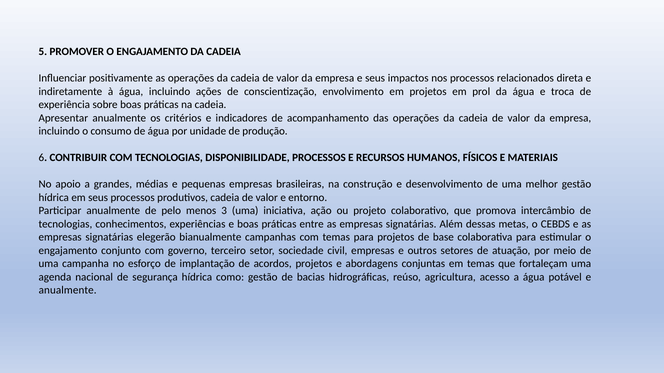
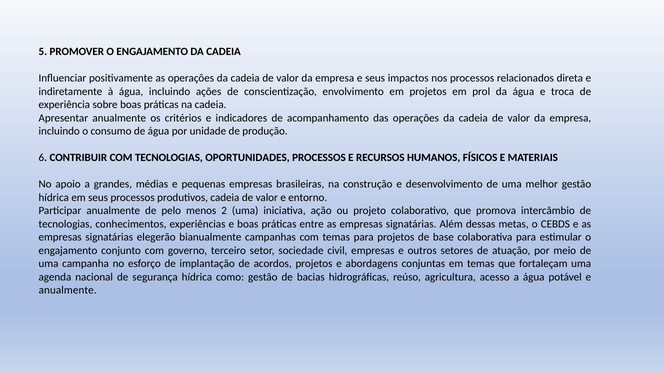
DISPONIBILIDADE: DISPONIBILIDADE -> OPORTUNIDADES
3: 3 -> 2
